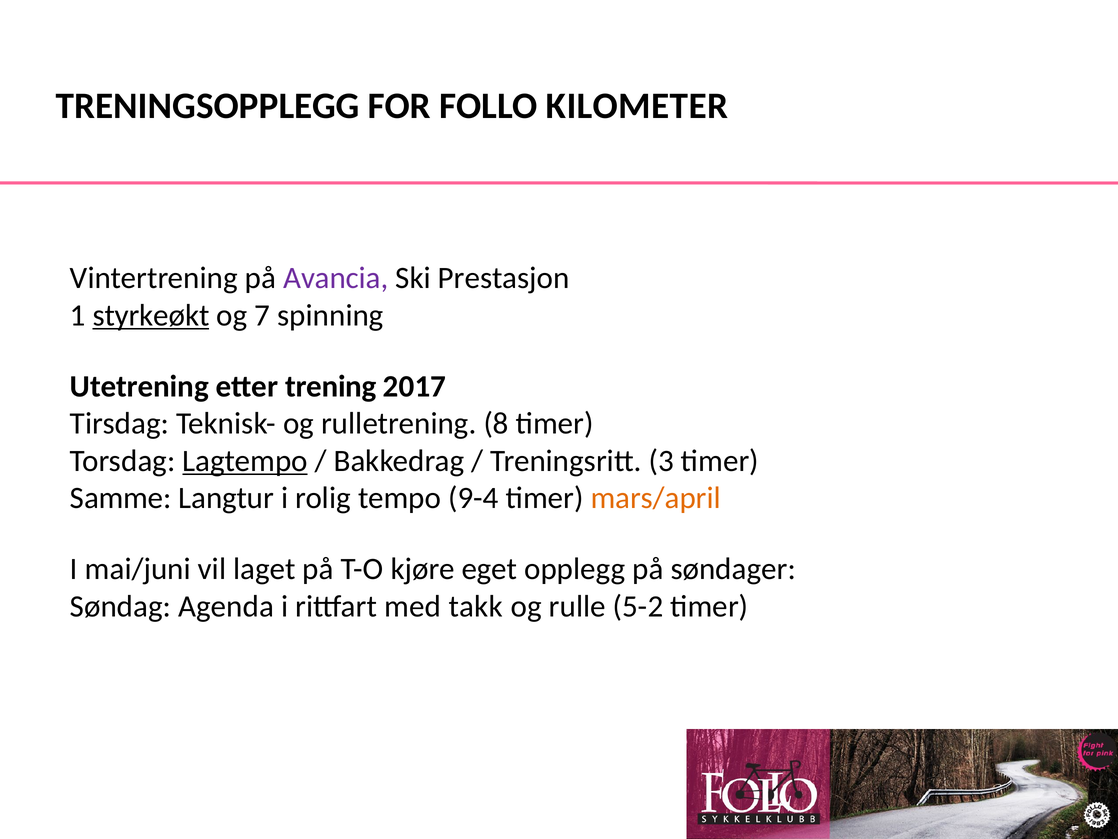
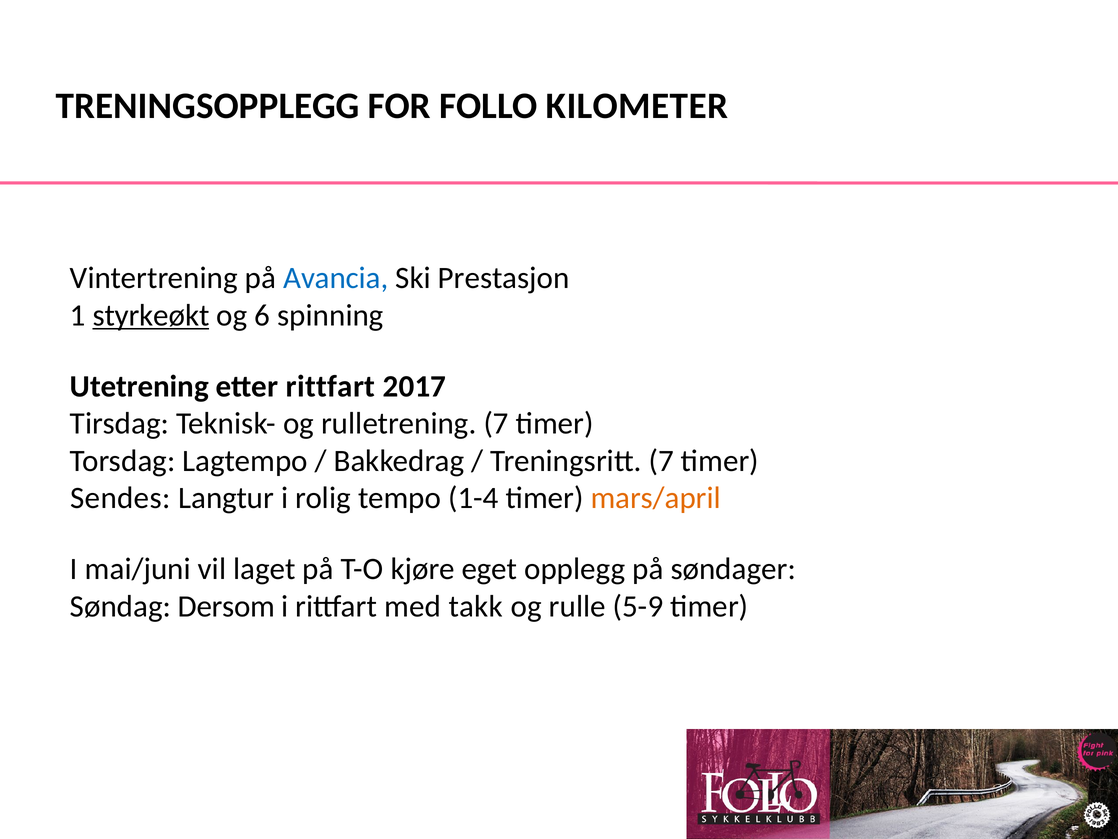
Avancia colour: purple -> blue
7: 7 -> 6
etter trening: trening -> rittfart
rulletrening 8: 8 -> 7
Lagtempo underline: present -> none
Treningsritt 3: 3 -> 7
Samme: Samme -> Sendes
9-4: 9-4 -> 1-4
Agenda: Agenda -> Dersom
5-2: 5-2 -> 5-9
